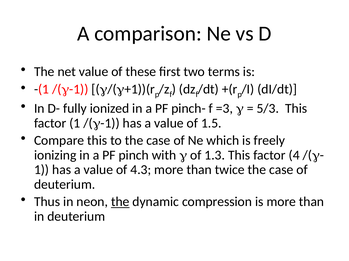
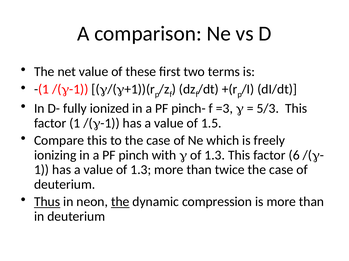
4: 4 -> 6
value of 4.3: 4.3 -> 1.3
Thus underline: none -> present
